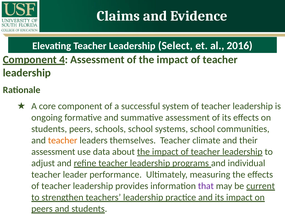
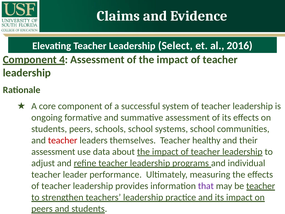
teacher at (63, 140) colour: orange -> red
climate: climate -> healthy
be current: current -> teacher
